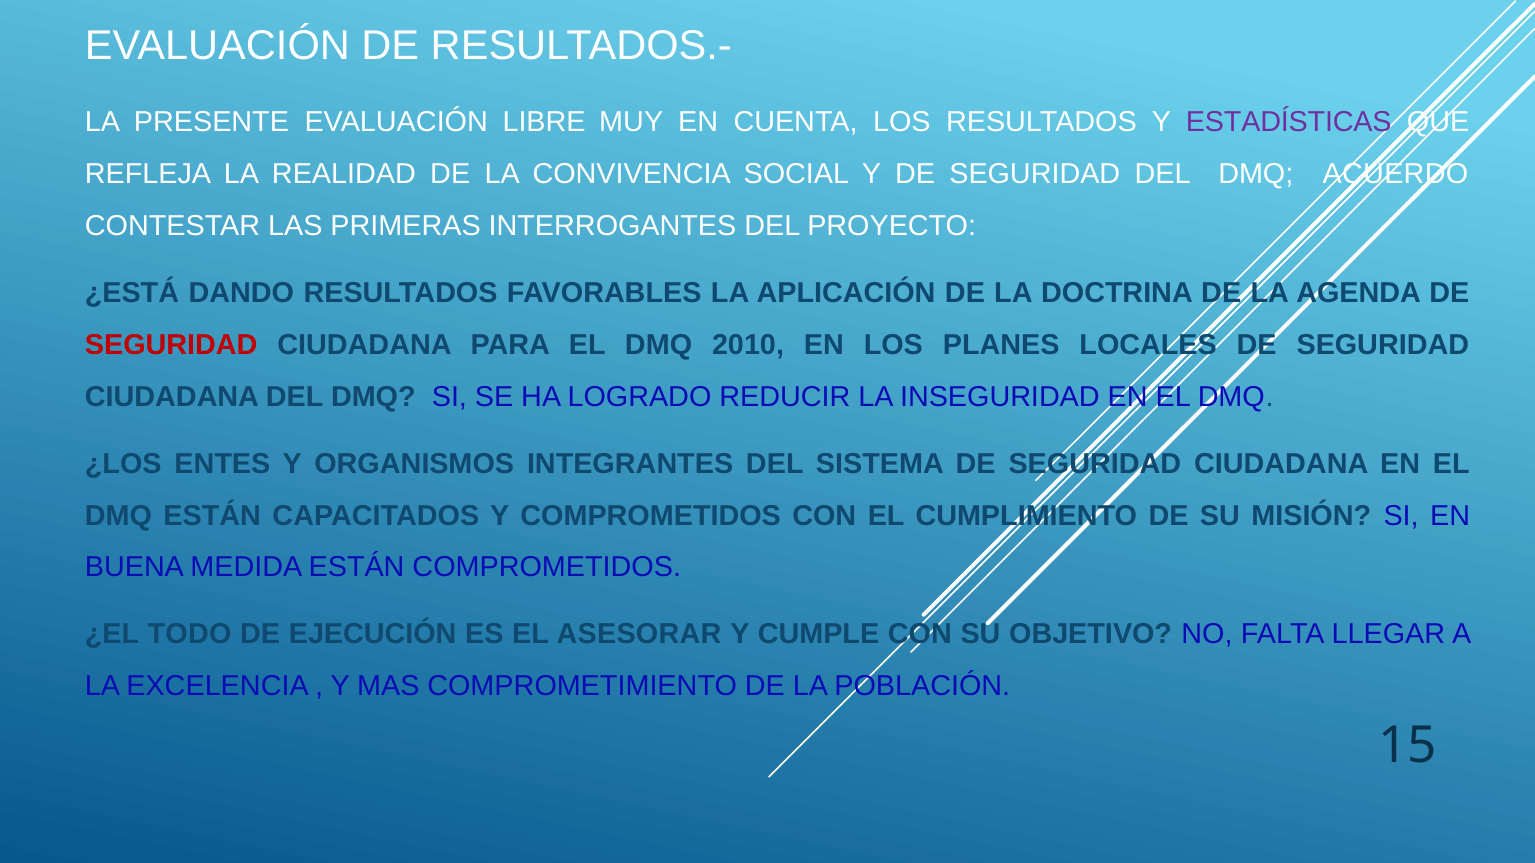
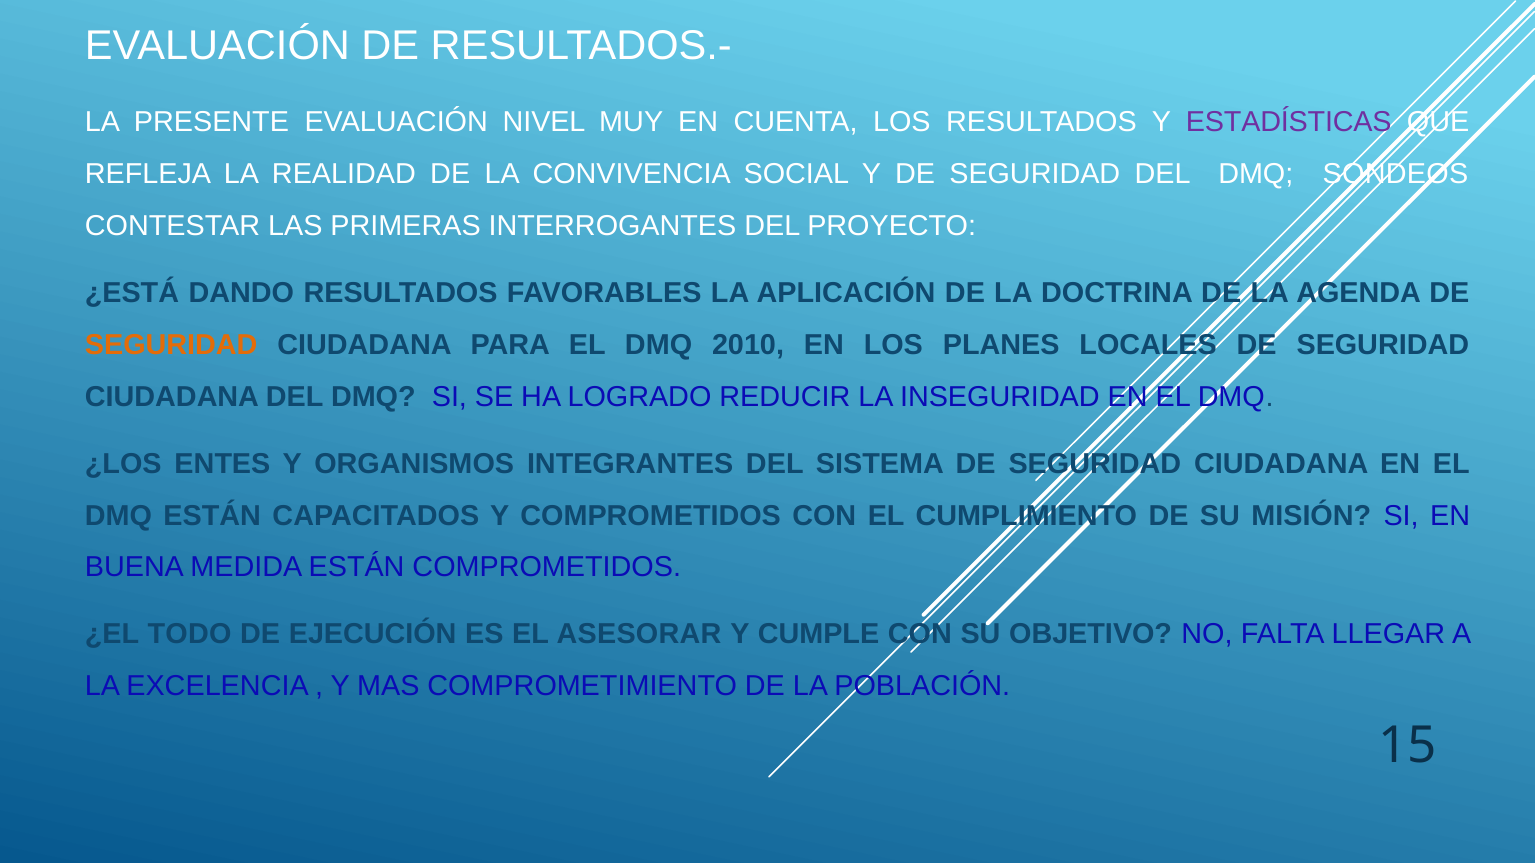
LIBRE: LIBRE -> NIVEL
ACUERDO: ACUERDO -> SONDEOS
SEGURIDAD at (171, 345) colour: red -> orange
